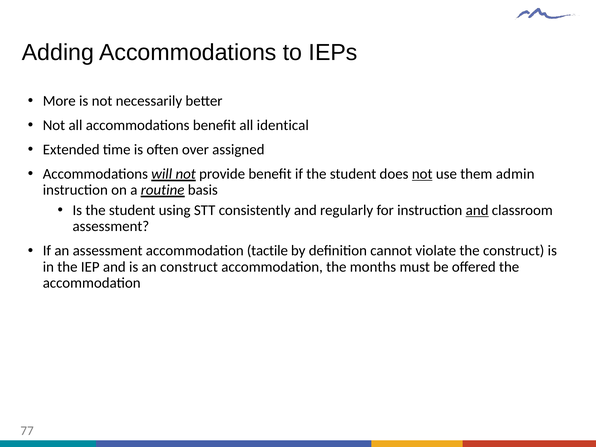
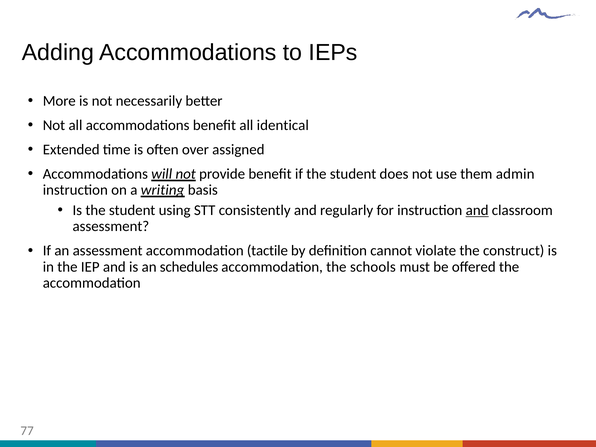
not at (422, 174) underline: present -> none
routine: routine -> writing
an construct: construct -> schedules
months: months -> schools
